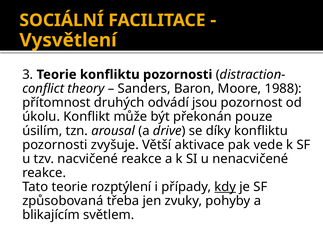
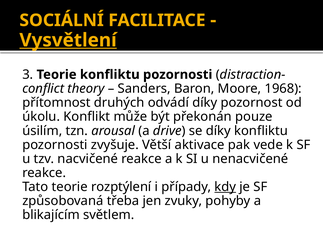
Vysvětlení underline: none -> present
1988: 1988 -> 1968
odvádí jsou: jsou -> díky
